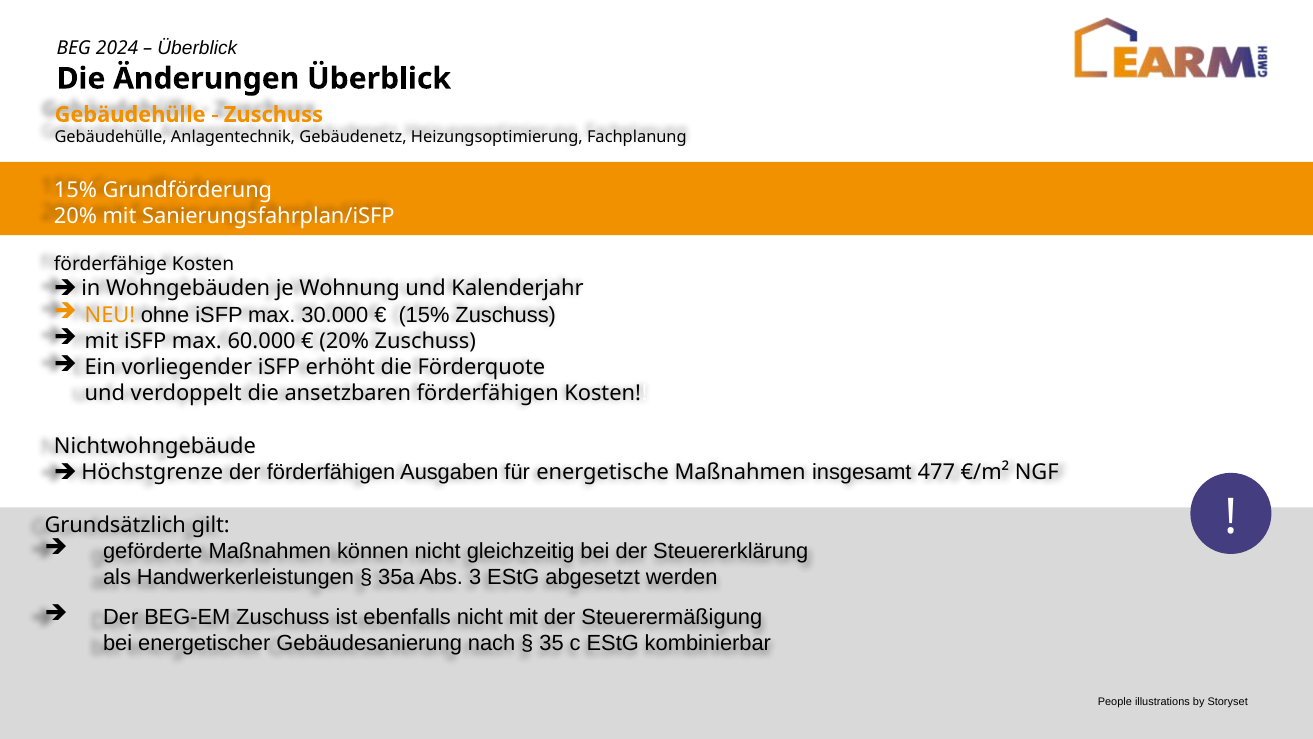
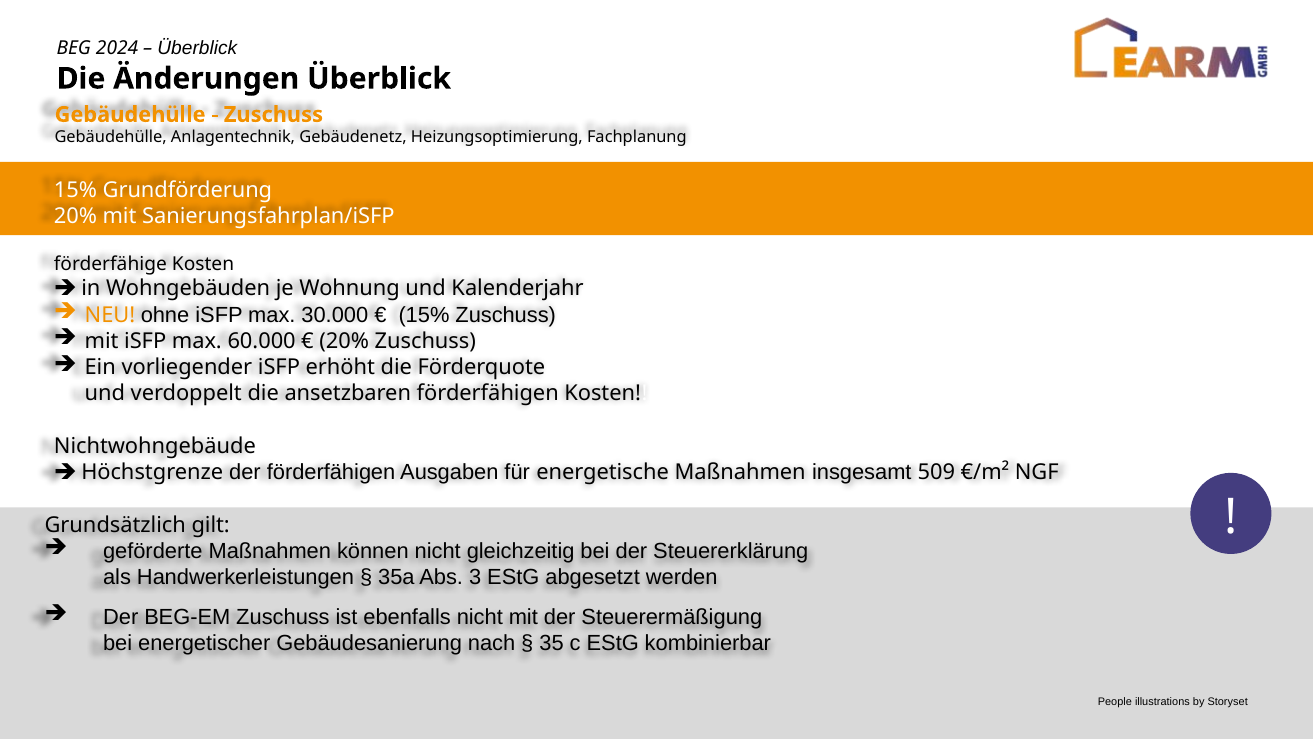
477: 477 -> 509
